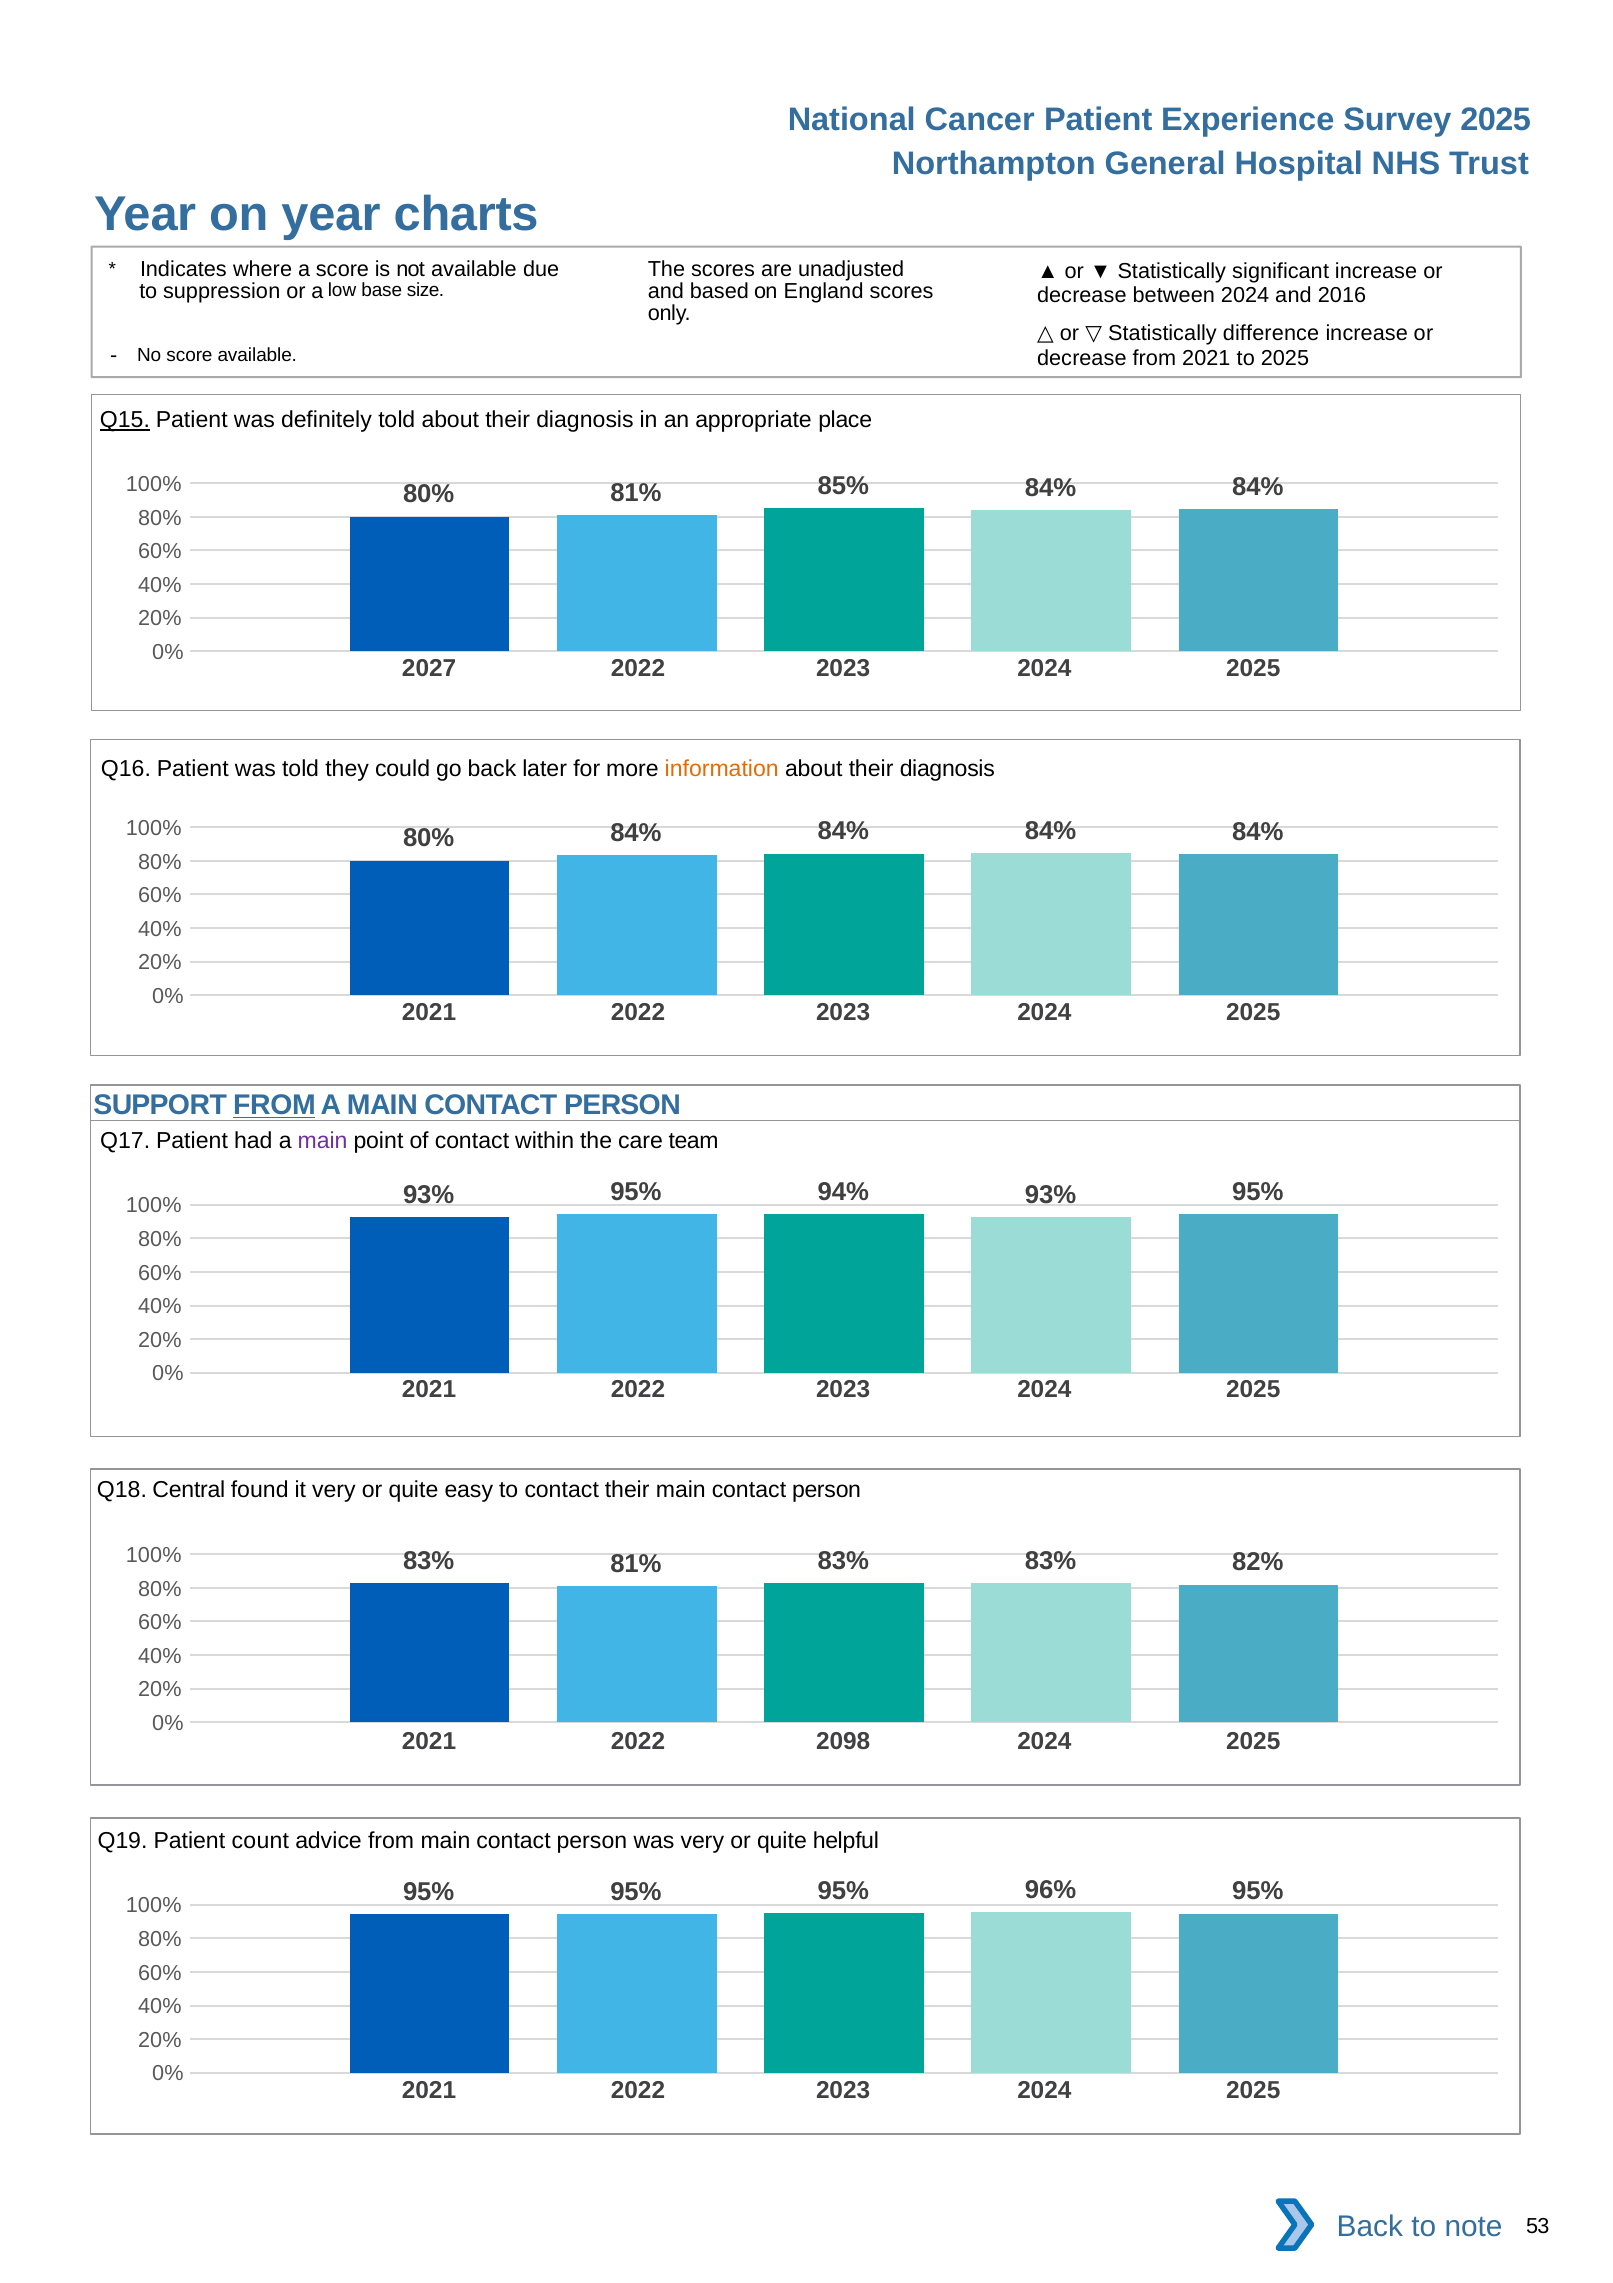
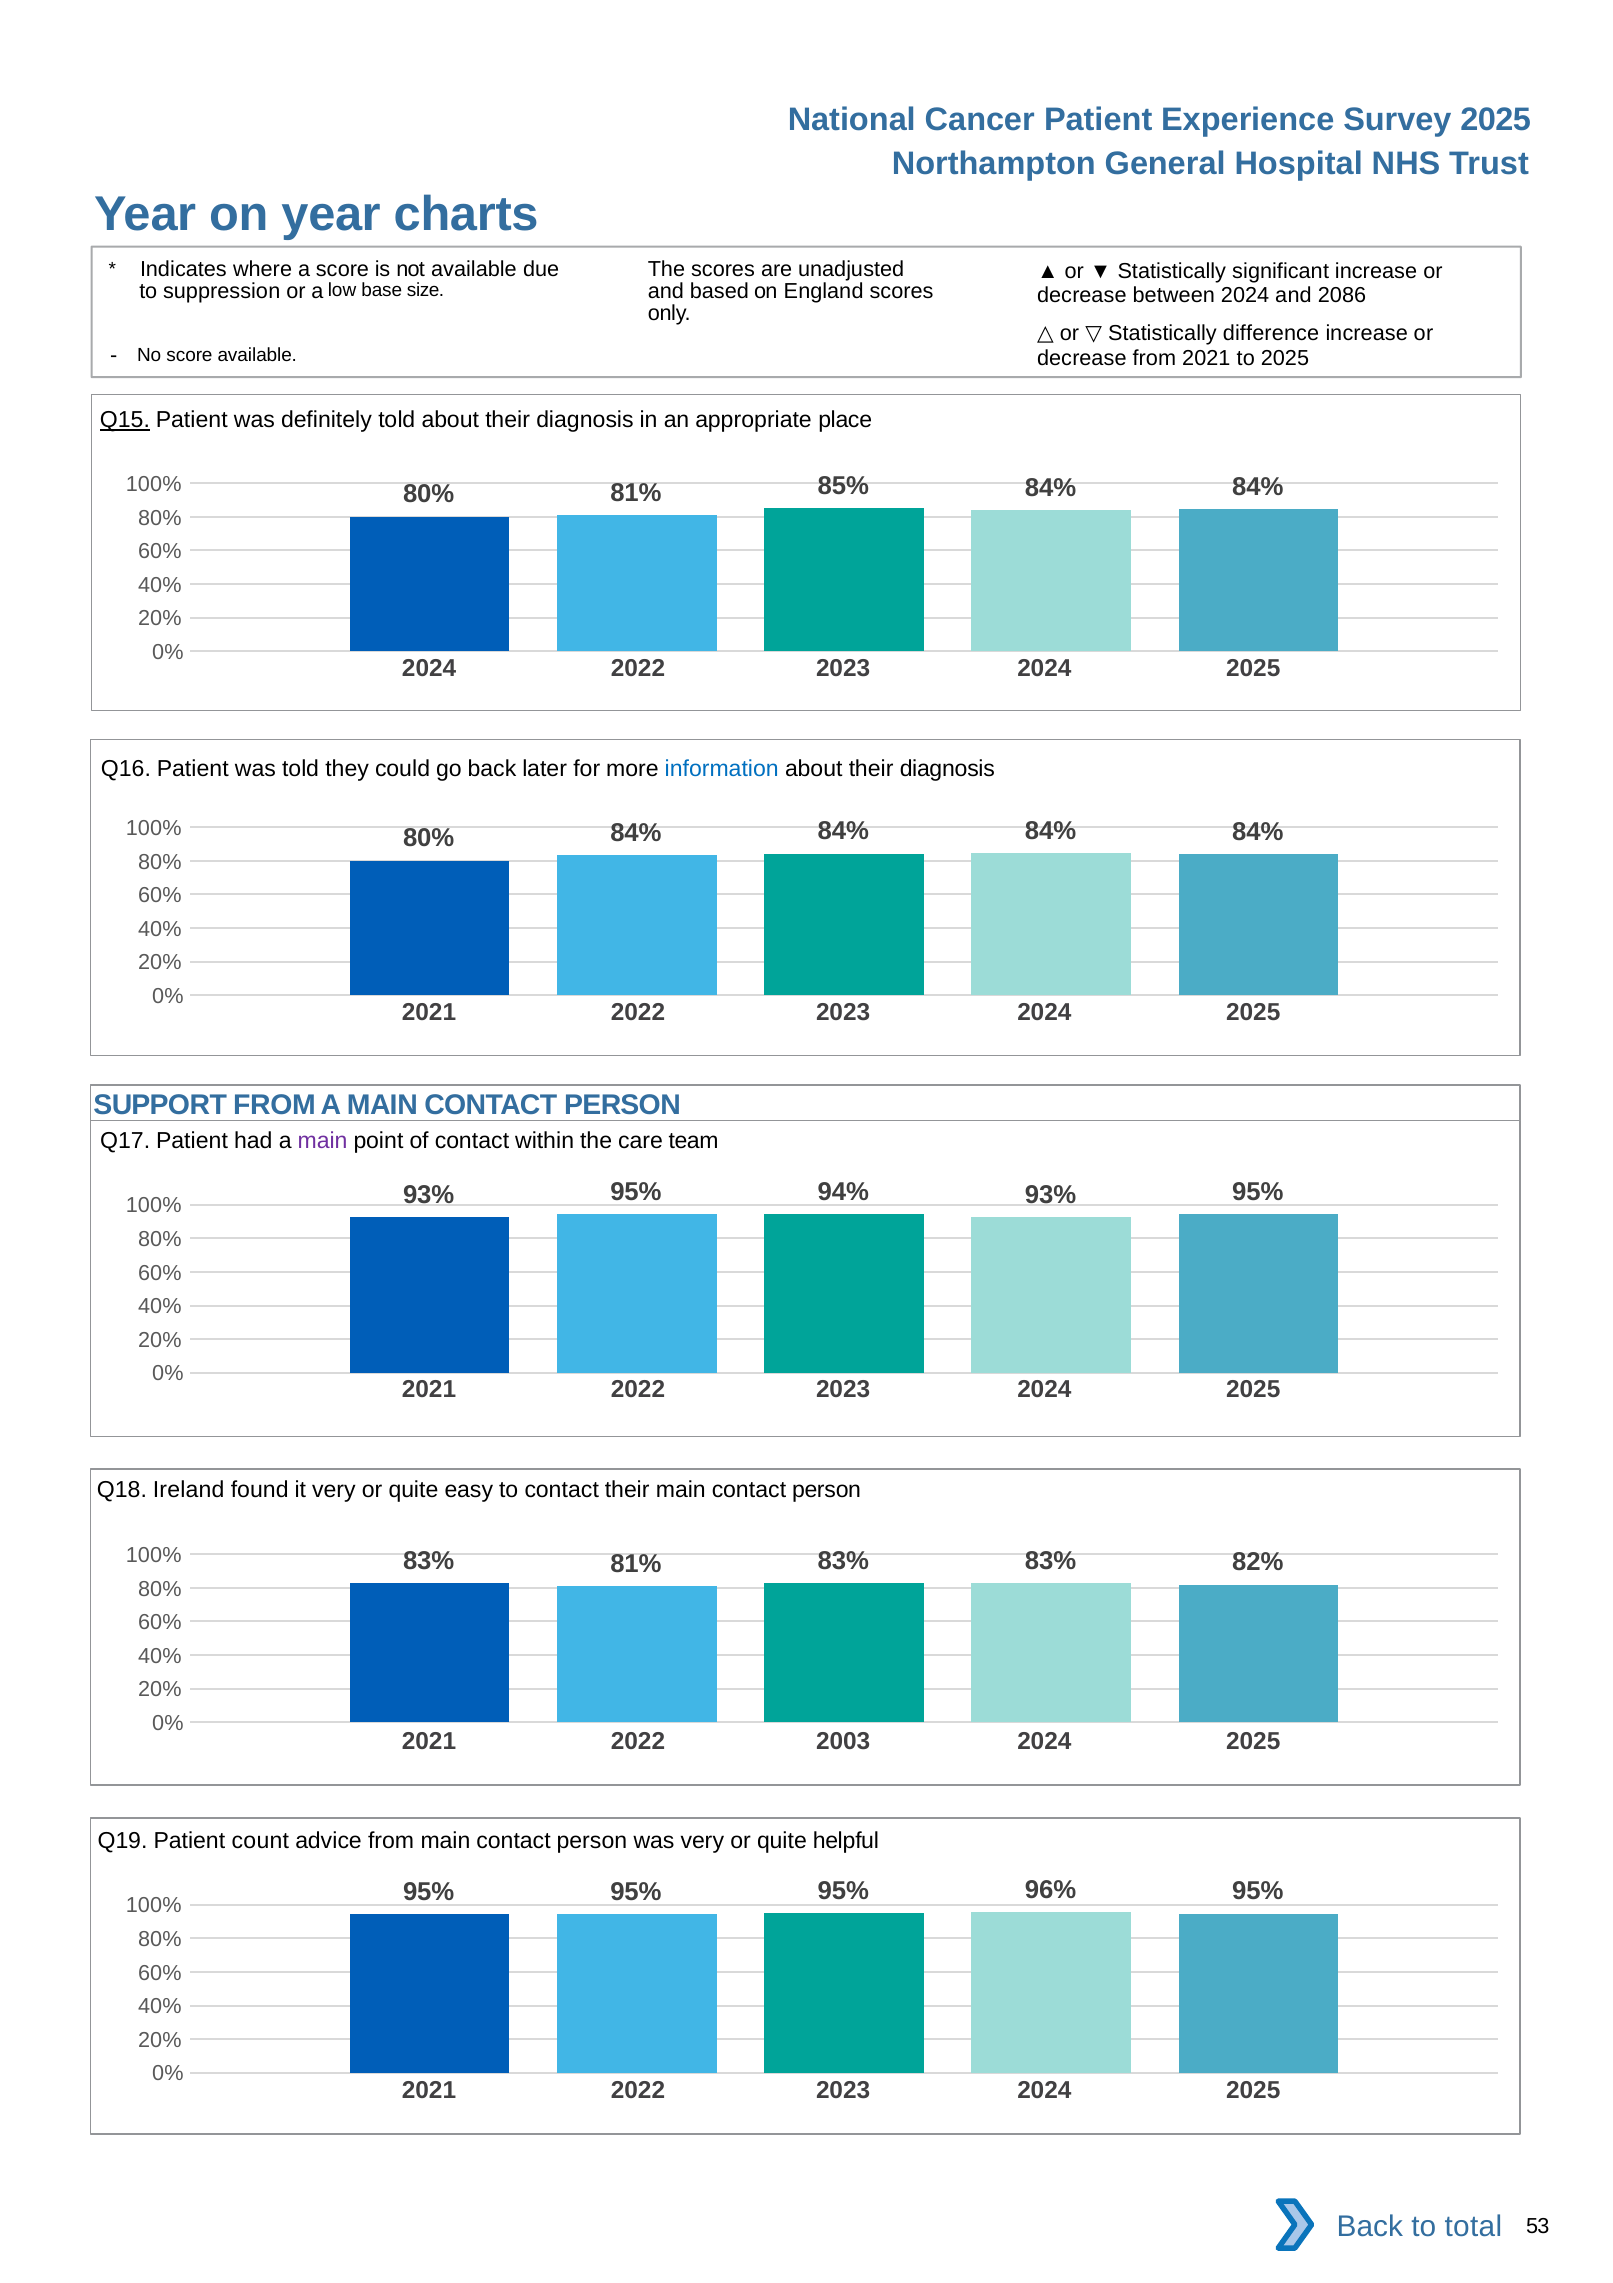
2016: 2016 -> 2086
2027 at (429, 668): 2027 -> 2024
information colour: orange -> blue
FROM at (275, 1105) underline: present -> none
Central: Central -> Ireland
2098: 2098 -> 2003
note: note -> total
